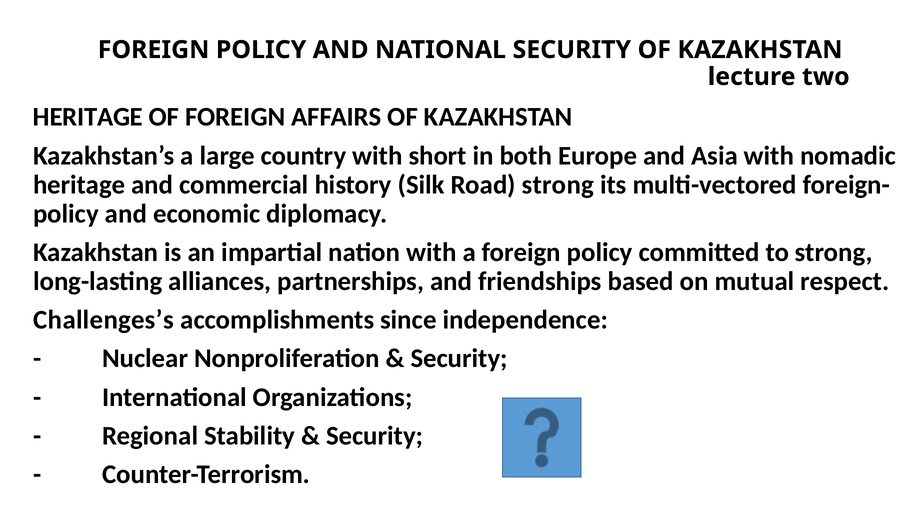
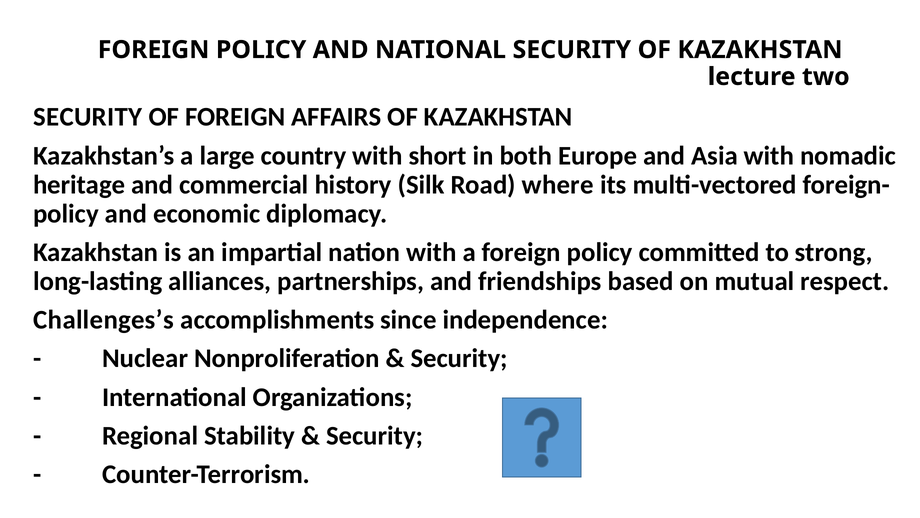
HERITAGE at (88, 117): HERITAGE -> SECURITY
Road strong: strong -> where
